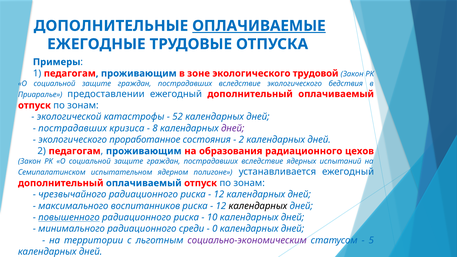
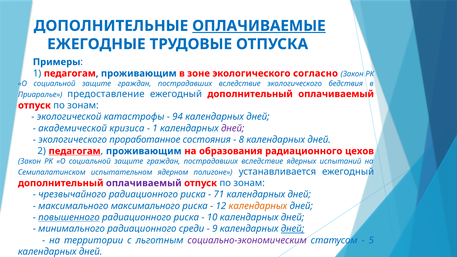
трудовой: трудовой -> согласно
предоставлении: предоставлении -> предоставление
52: 52 -> 94
пострадавших at (73, 128): пострадавших -> академической
8 at (155, 128): 8 -> 1
2 at (241, 140): 2 -> 8
педагогам at (75, 151) underline: none -> present
оплачиваемый at (144, 183) colour: blue -> purple
12 at (219, 195): 12 -> 71
максимального воспитанников: воспитанников -> максимального
календарных at (258, 206) colour: black -> orange
0: 0 -> 9
дней at (293, 229) underline: none -> present
